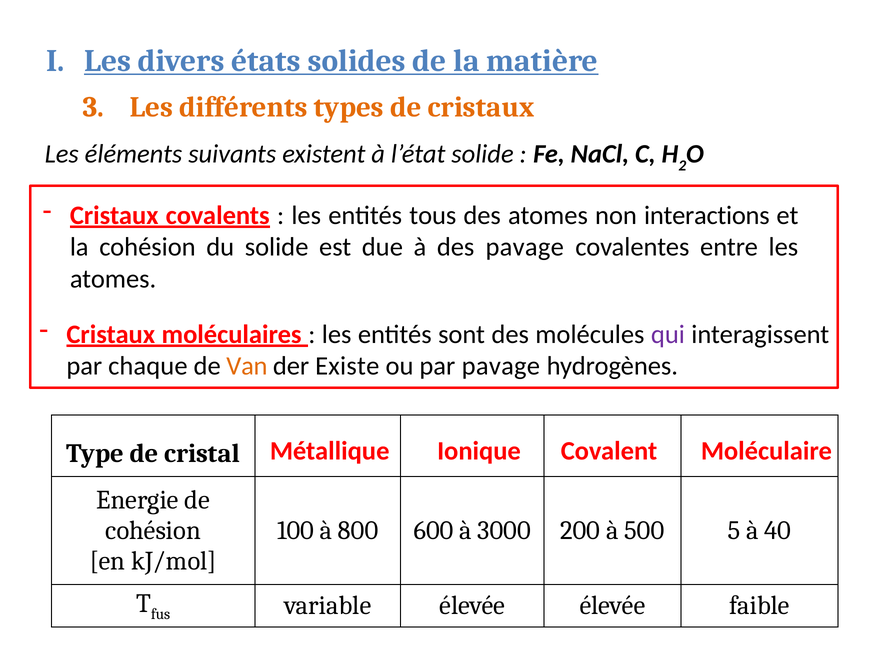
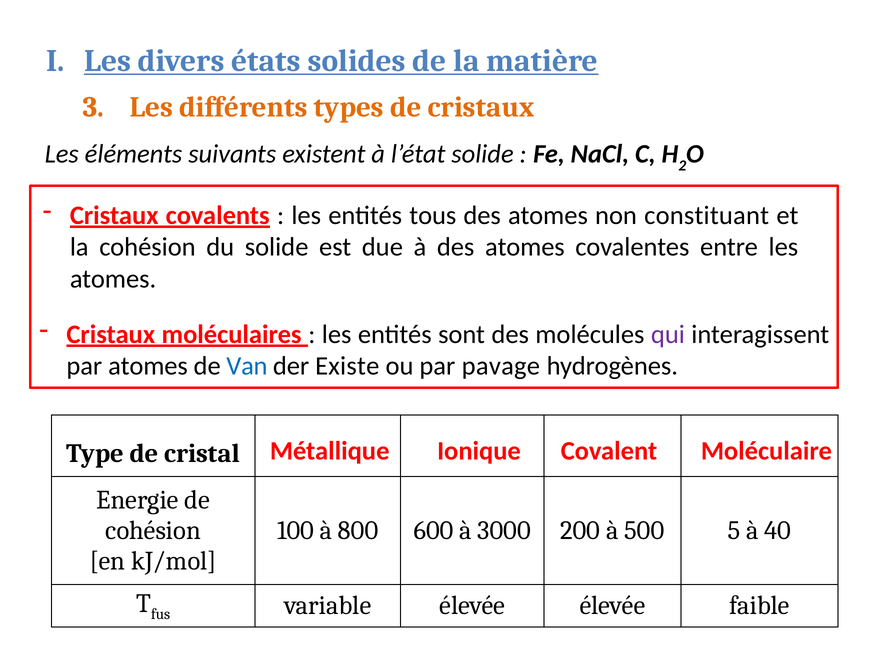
interactions: interactions -> constituant
à des pavage: pavage -> atomes
par chaque: chaque -> atomes
Van colour: orange -> blue
